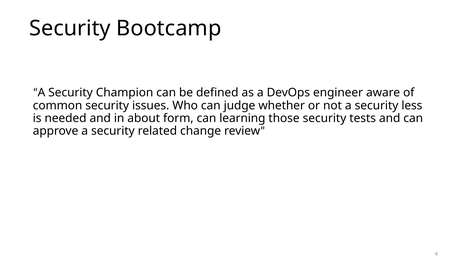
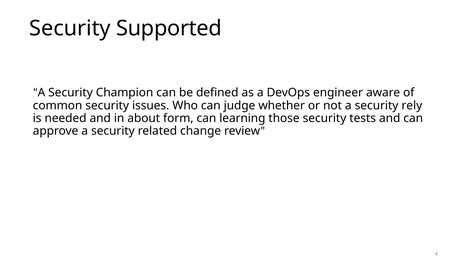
Bootcamp: Bootcamp -> Supported
less: less -> rely
